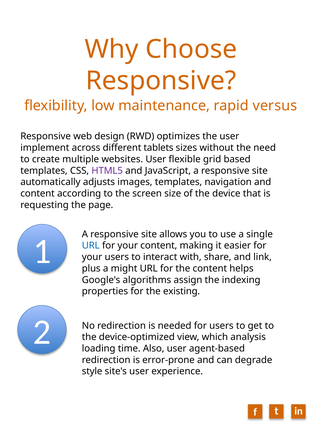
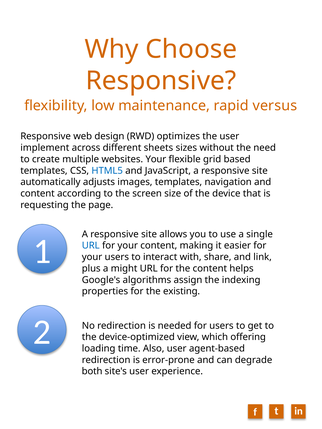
tablets: tablets -> sheets
websites User: User -> Your
HTML5 colour: purple -> blue
analysis: analysis -> offering
style: style -> both
